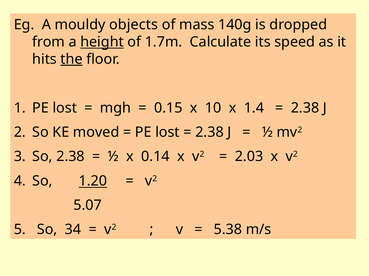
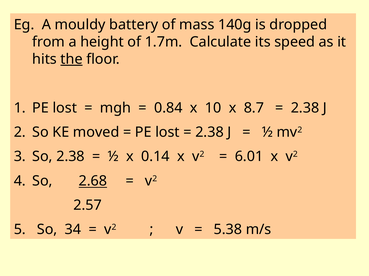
objects: objects -> battery
height underline: present -> none
0.15: 0.15 -> 0.84
1.4: 1.4 -> 8.7
2.03: 2.03 -> 6.01
1.20: 1.20 -> 2.68
5.07: 5.07 -> 2.57
